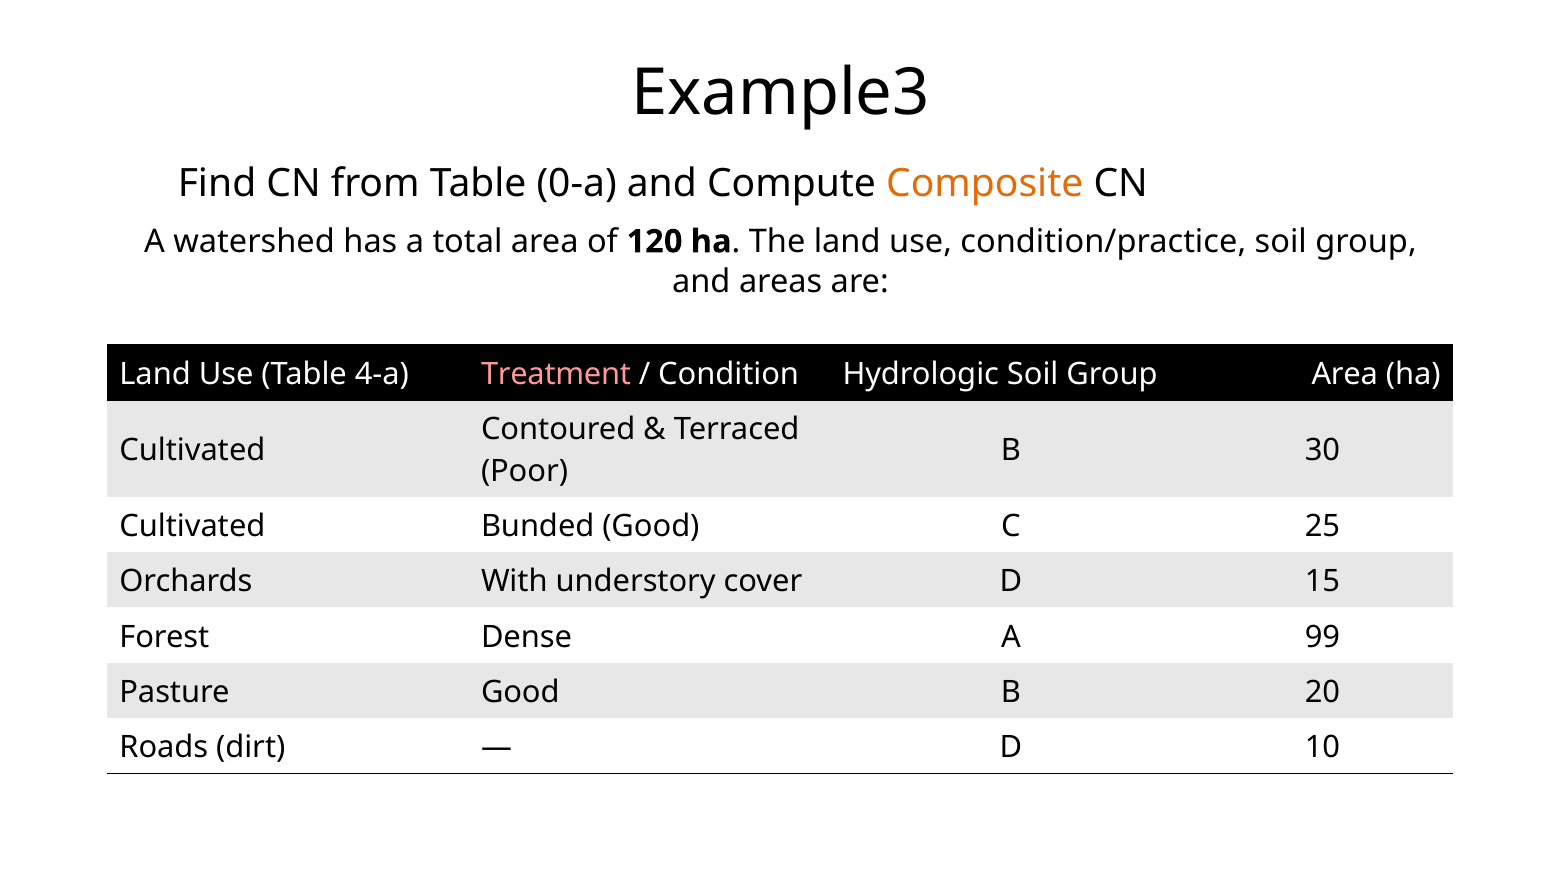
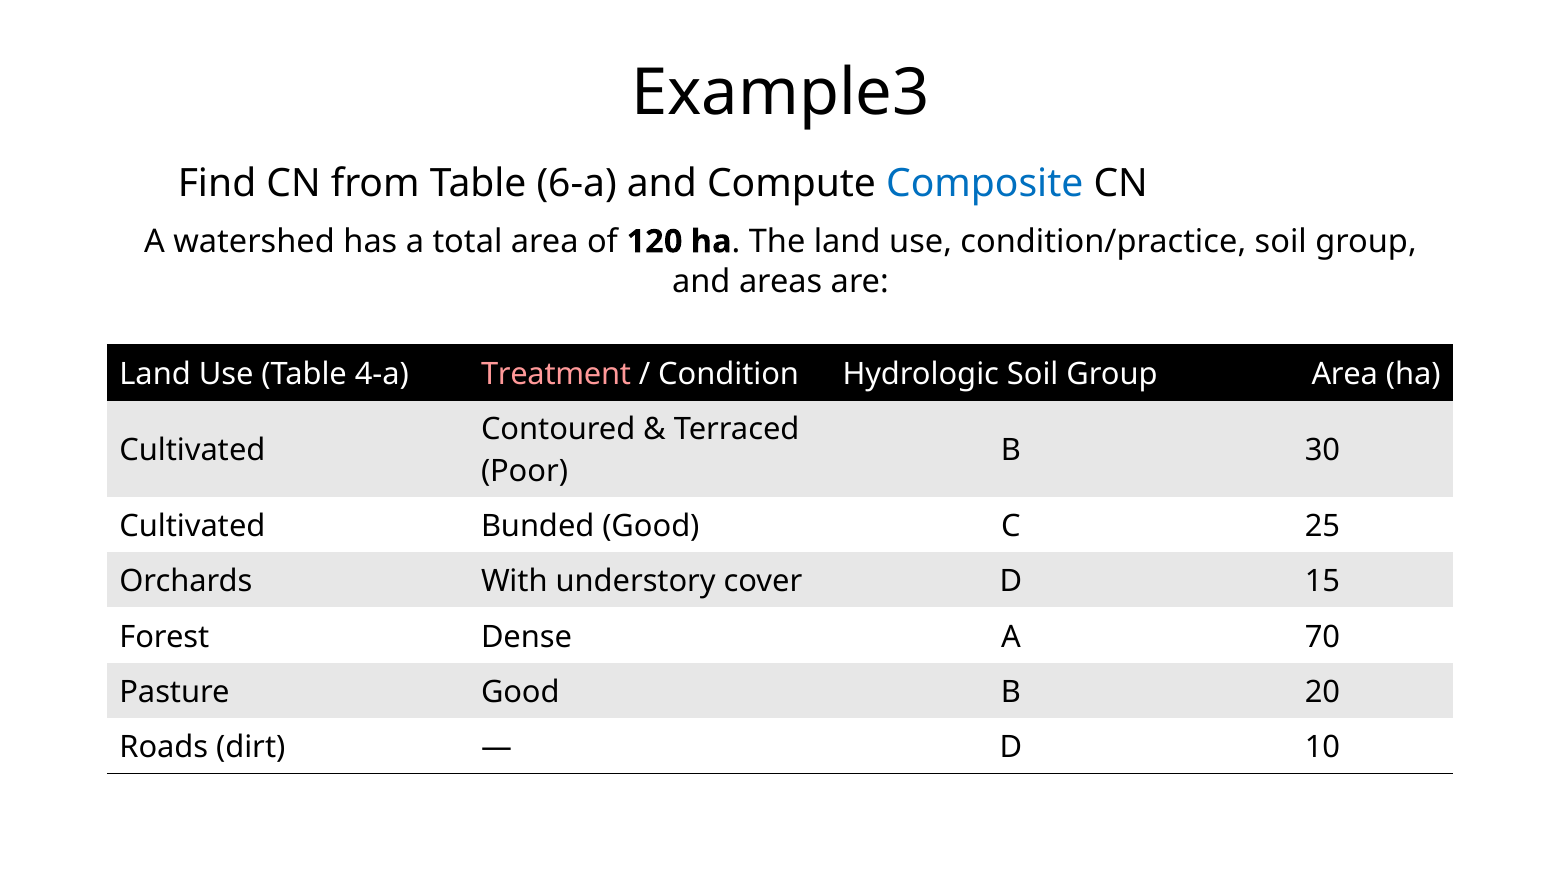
0-a: 0-a -> 6-a
Composite colour: orange -> blue
99: 99 -> 70
